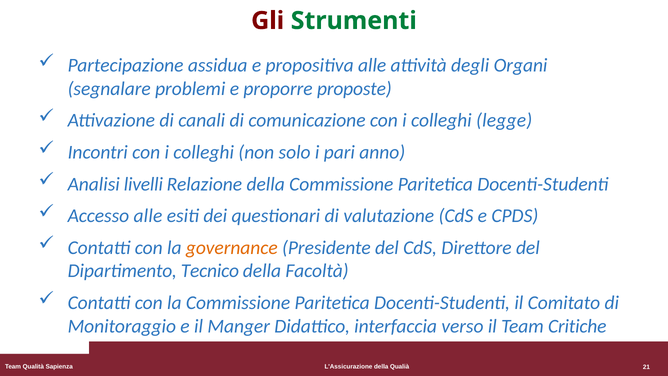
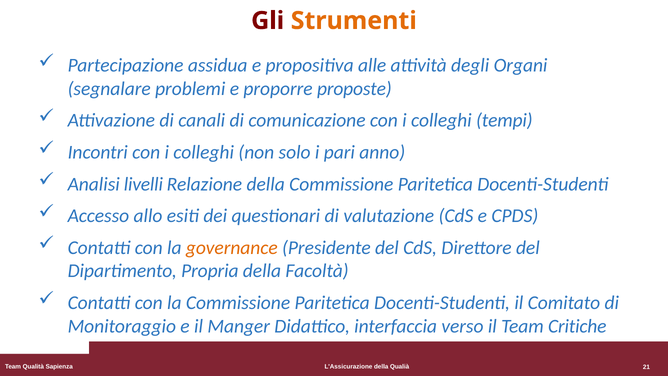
Strumenti colour: green -> orange
legge: legge -> tempi
Accesso alle: alle -> allo
Tecnico: Tecnico -> Propria
